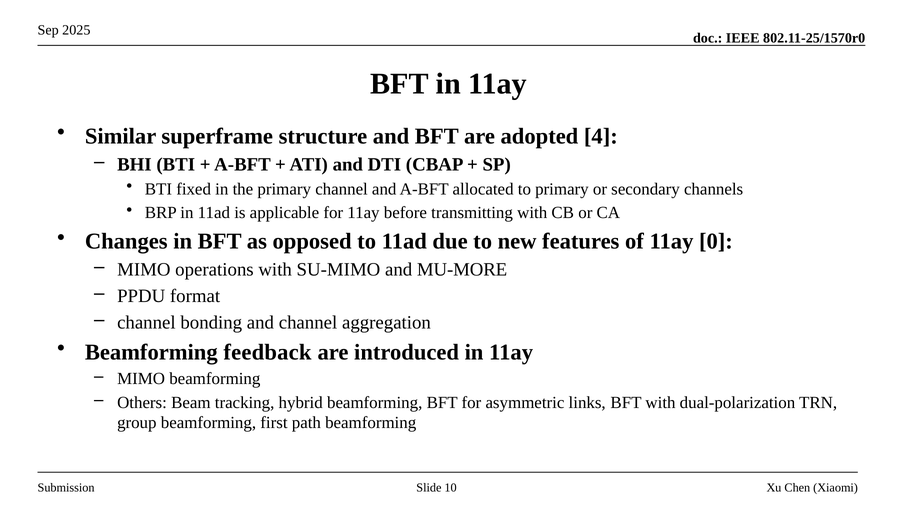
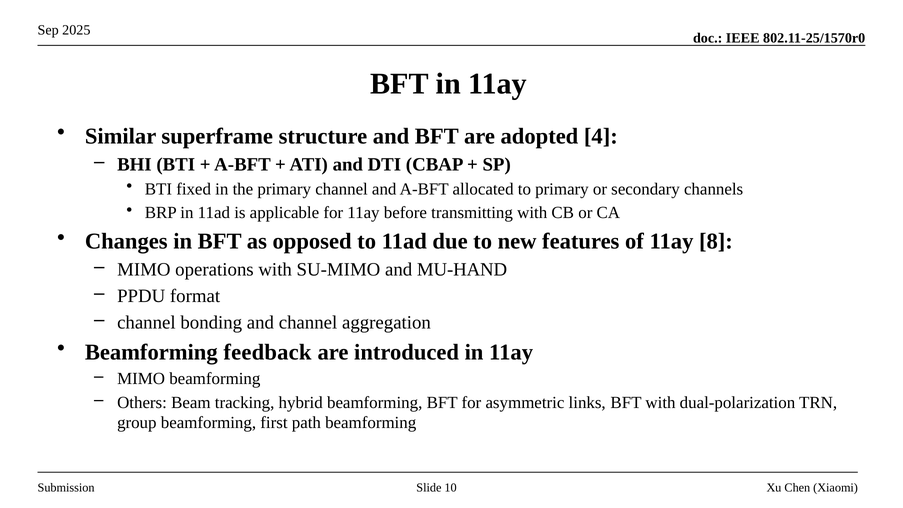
0: 0 -> 8
MU-MORE: MU-MORE -> MU-HAND
